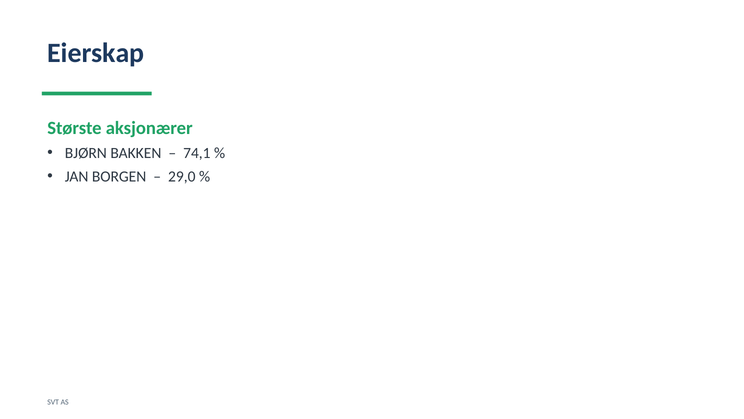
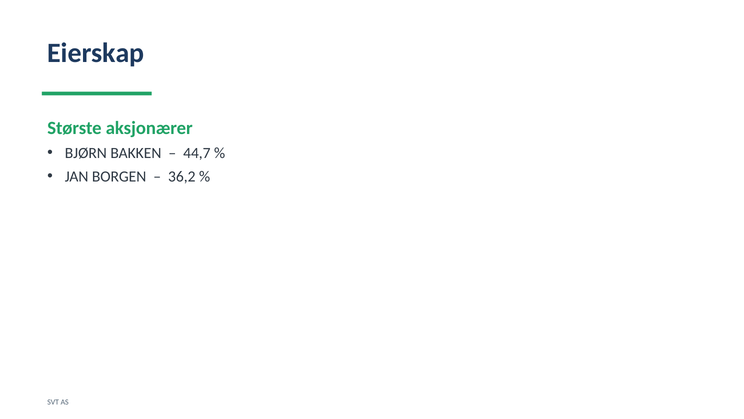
74,1: 74,1 -> 44,7
29,0: 29,0 -> 36,2
